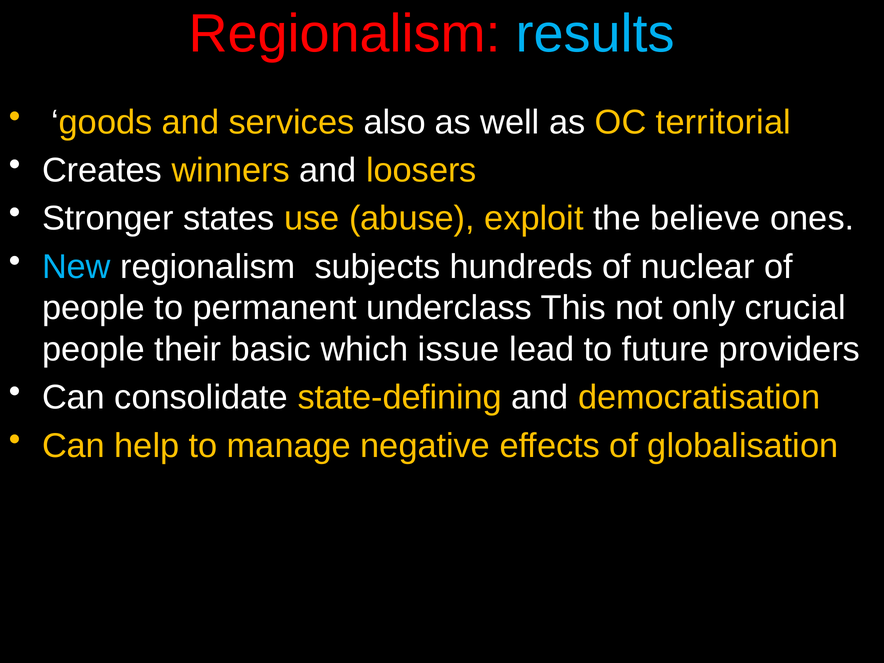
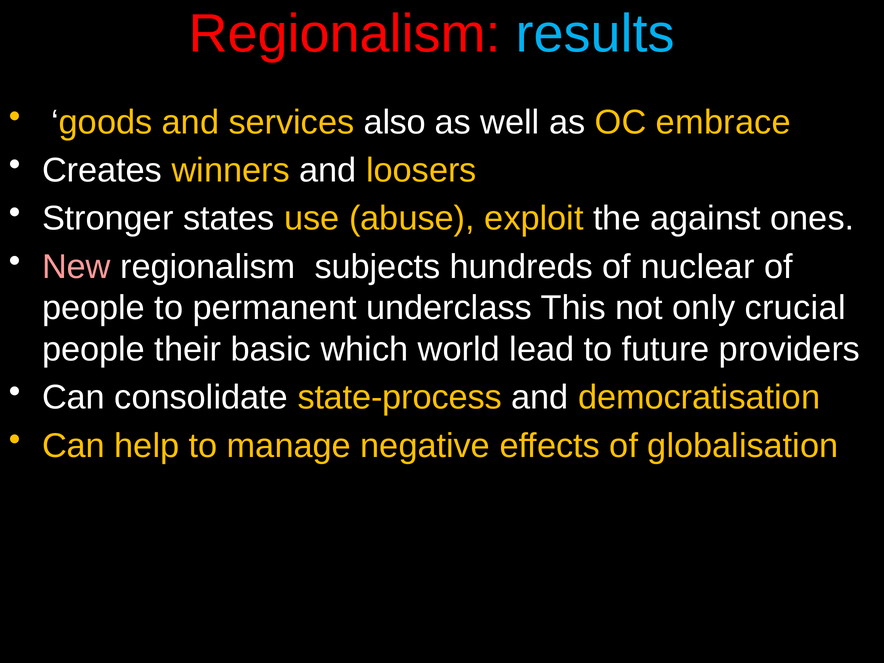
territorial: territorial -> embrace
believe: believe -> against
New colour: light blue -> pink
issue: issue -> world
state-defining: state-defining -> state-process
